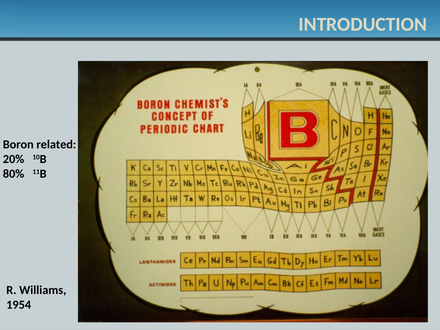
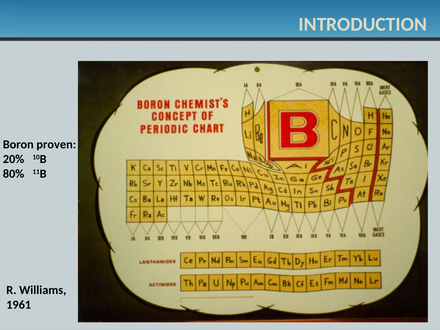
related: related -> proven
1954: 1954 -> 1961
